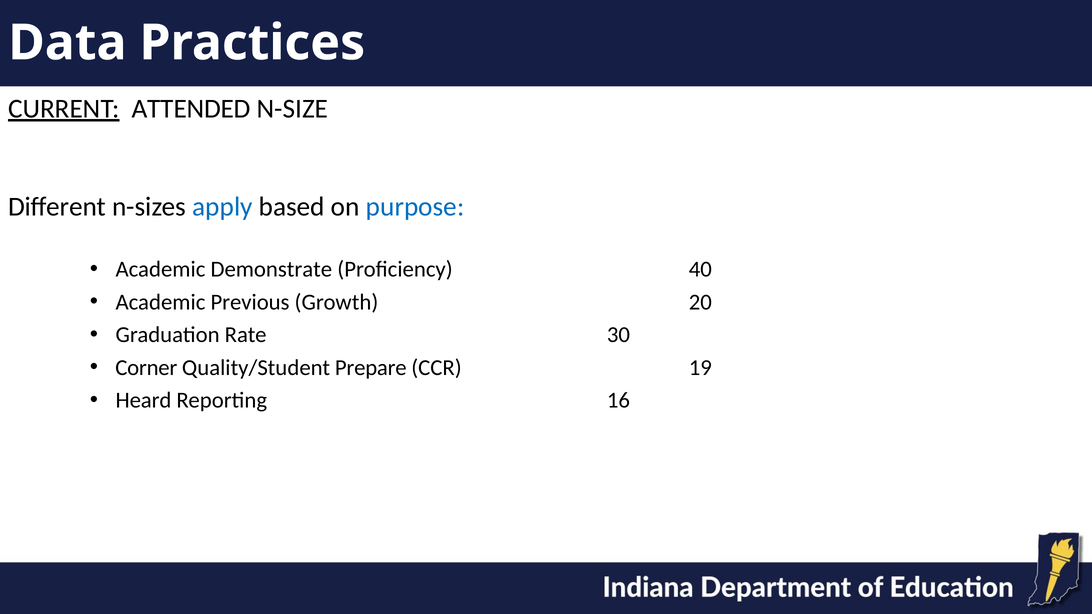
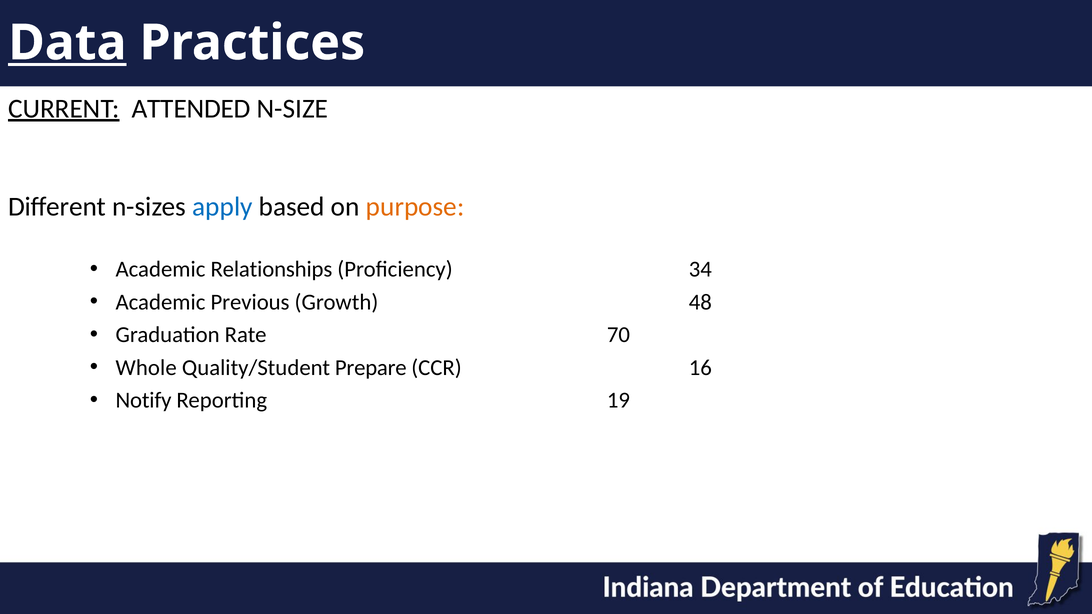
Data underline: none -> present
purpose colour: blue -> orange
Demonstrate: Demonstrate -> Relationships
40: 40 -> 34
20: 20 -> 48
30: 30 -> 70
Corner: Corner -> Whole
19: 19 -> 16
Heard: Heard -> Notify
16: 16 -> 19
